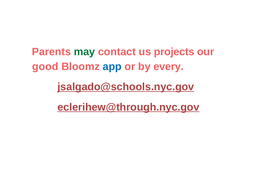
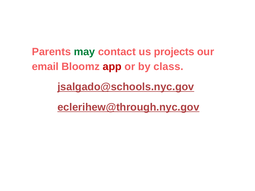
good: good -> email
app colour: blue -> red
every: every -> class
